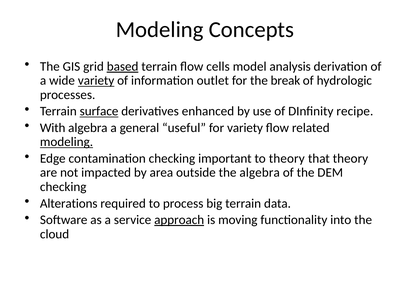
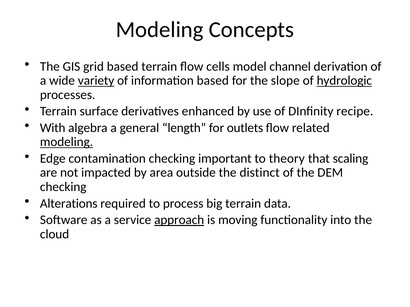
based at (123, 67) underline: present -> none
analysis: analysis -> channel
information outlet: outlet -> based
break: break -> slope
hydrologic underline: none -> present
surface underline: present -> none
useful: useful -> length
for variety: variety -> outlets
that theory: theory -> scaling
the algebra: algebra -> distinct
